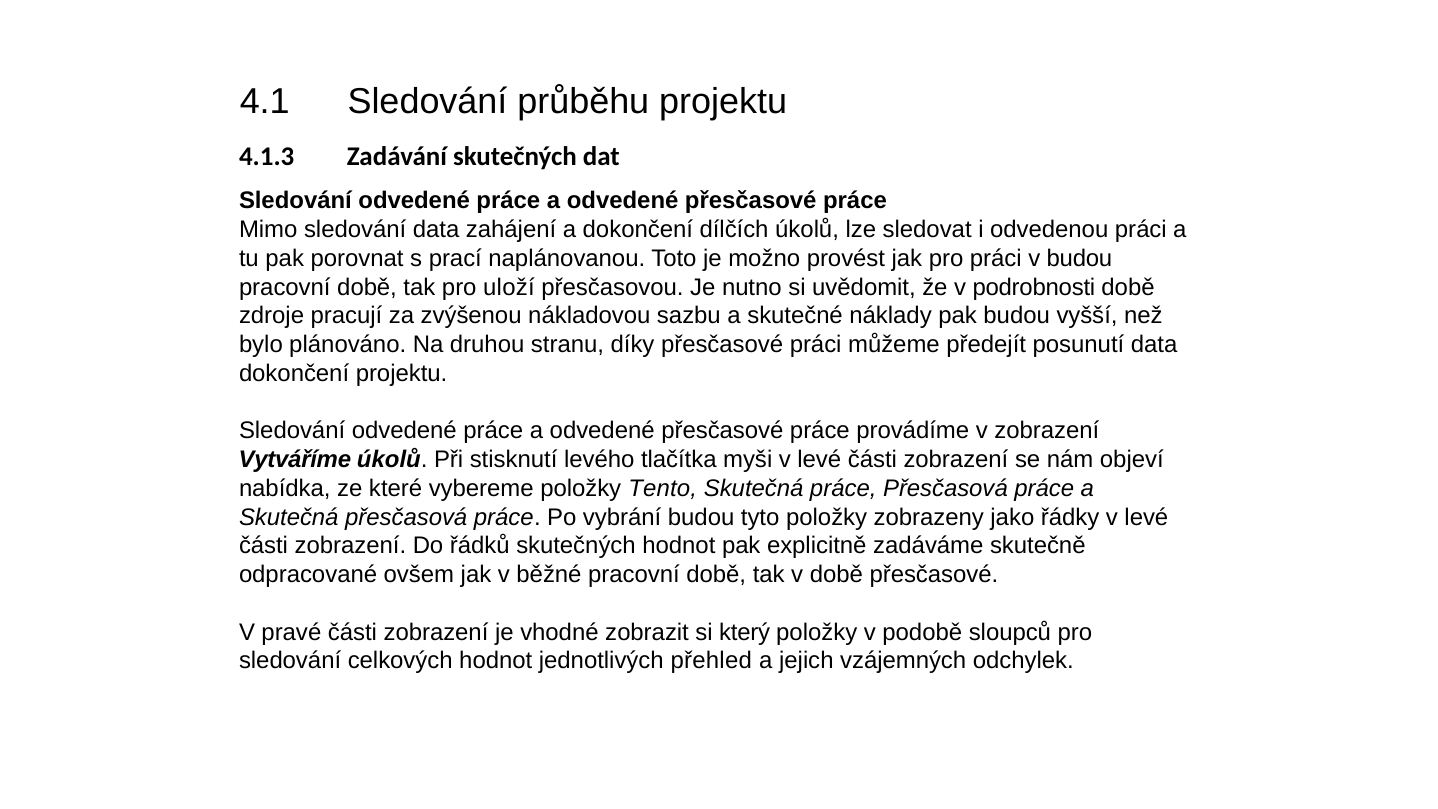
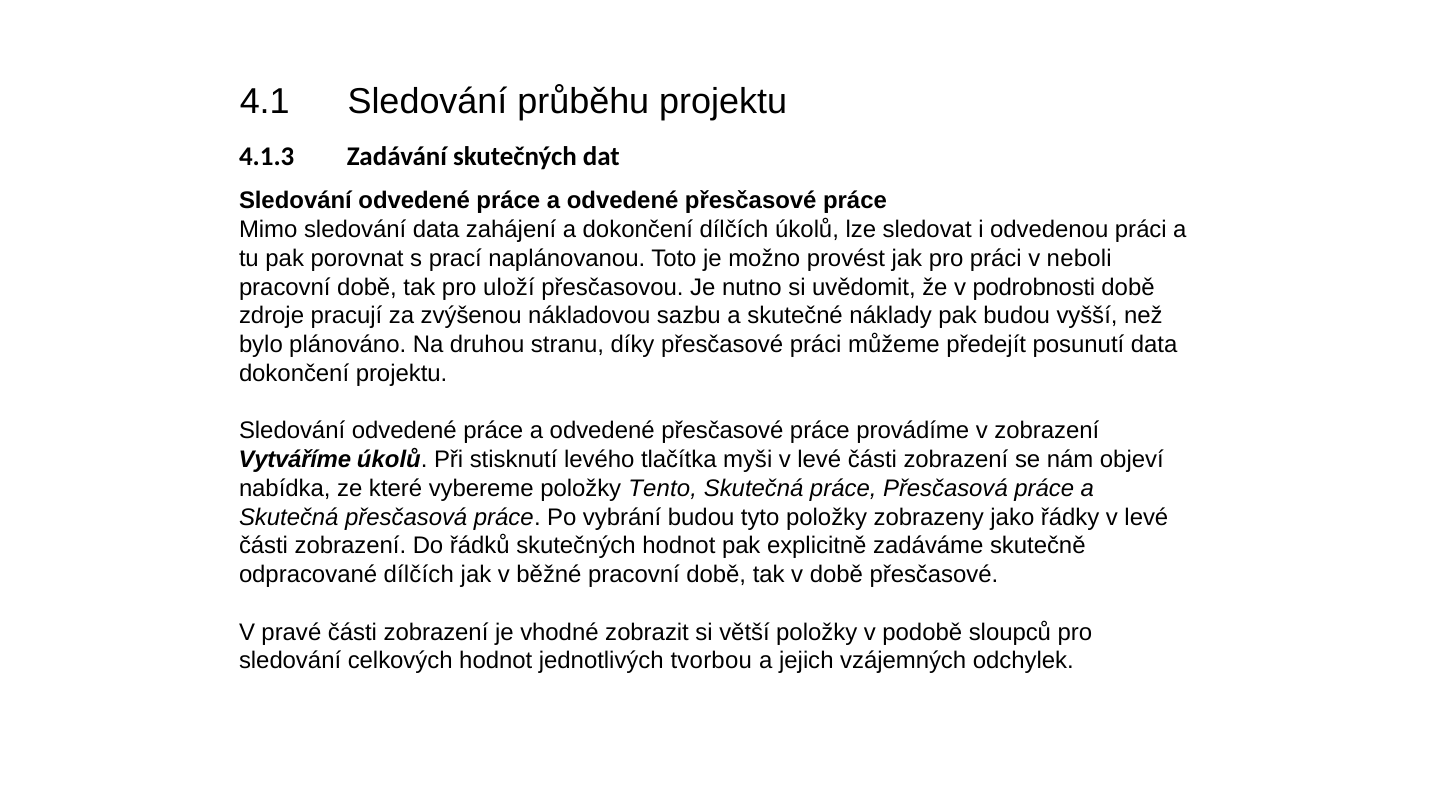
v budou: budou -> neboli
odpracované ovšem: ovšem -> dílčích
který: který -> větší
přehled: přehled -> tvorbou
